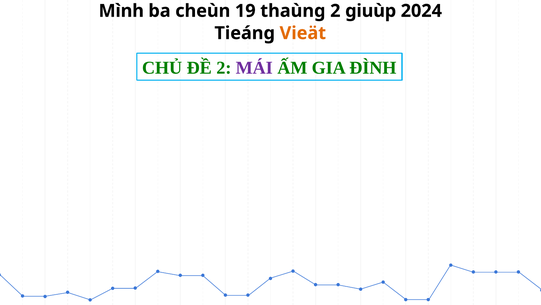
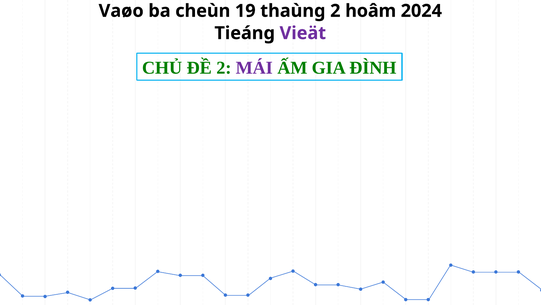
Mình: Mình -> Vaøo
giuùp: giuùp -> hoâm
Vieät colour: orange -> purple
